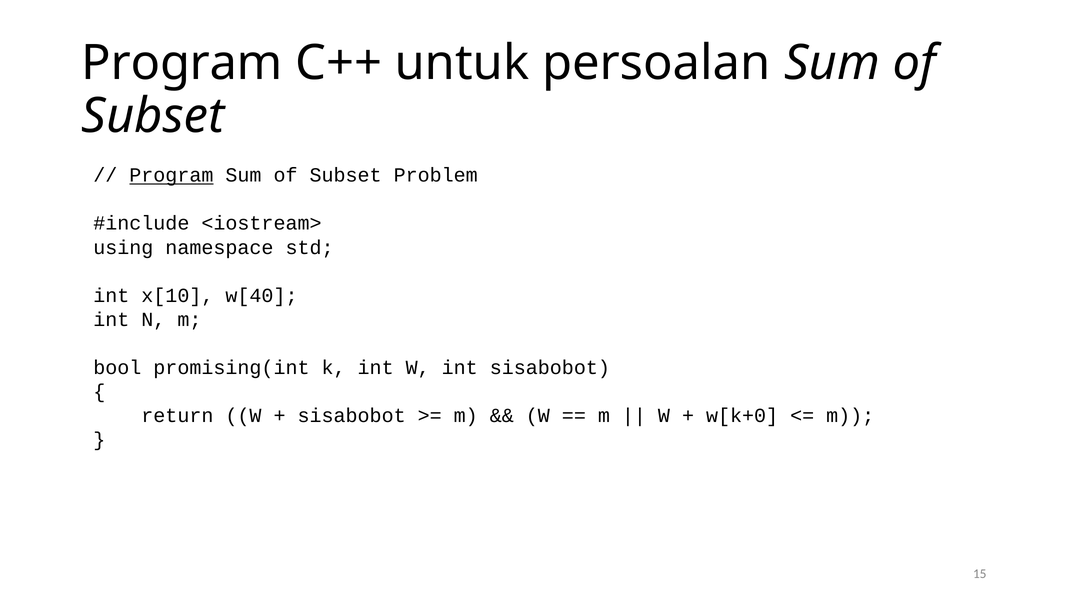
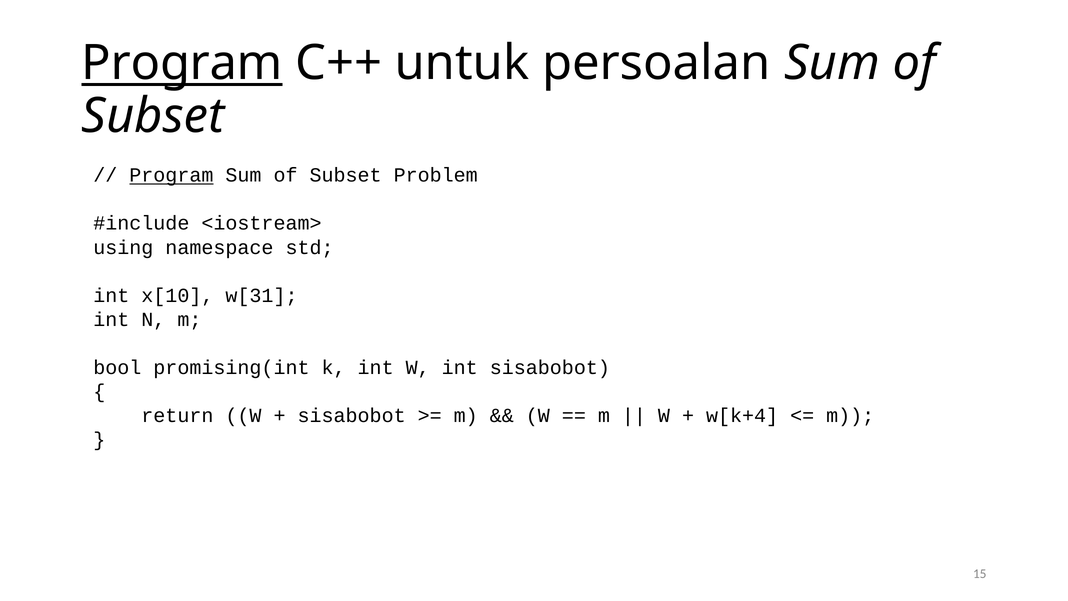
Program at (182, 63) underline: none -> present
w[40: w[40 -> w[31
w[k+0: w[k+0 -> w[k+4
